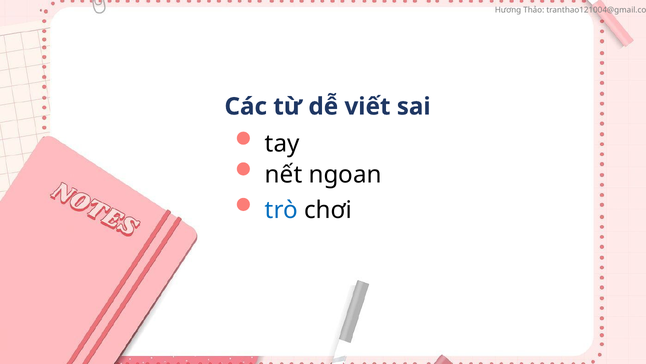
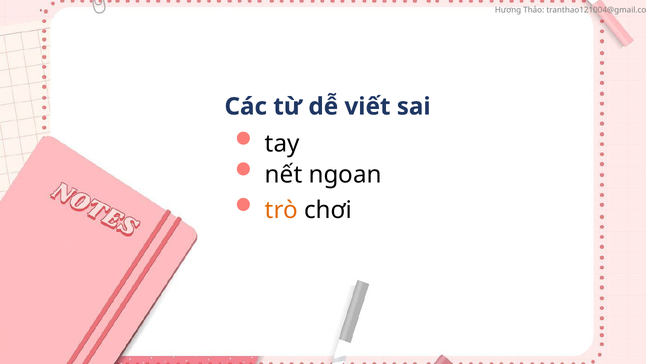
trò colour: blue -> orange
